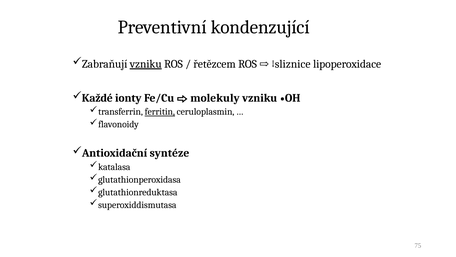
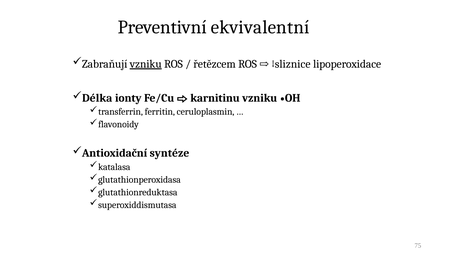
kondenzující: kondenzující -> ekvivalentní
Každé: Každé -> Délka
molekuly: molekuly -> karnitinu
ferritin underline: present -> none
